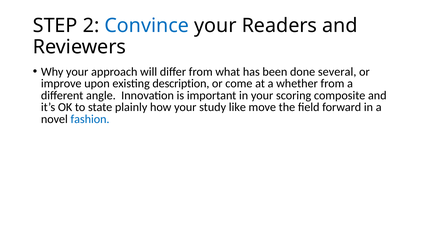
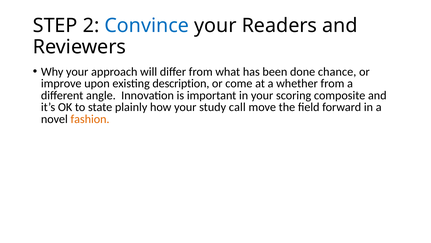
several: several -> chance
like: like -> call
fashion colour: blue -> orange
